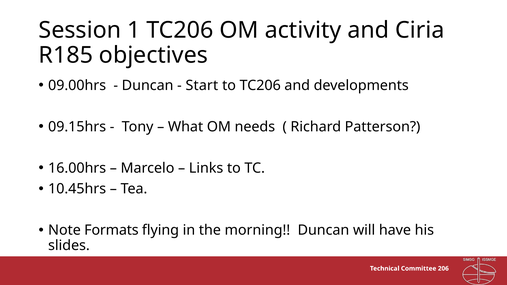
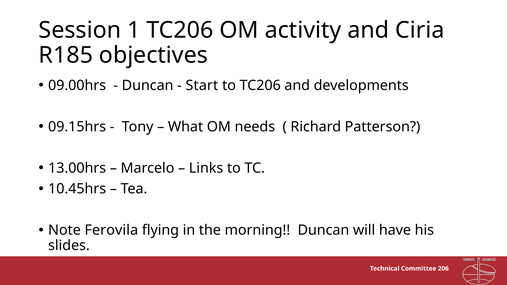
16.00hrs: 16.00hrs -> 13.00hrs
Formats: Formats -> Ferovila
